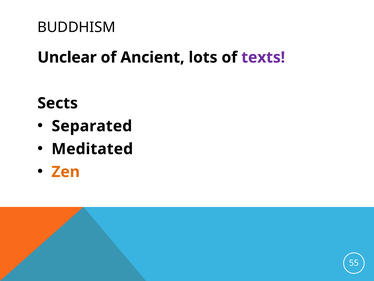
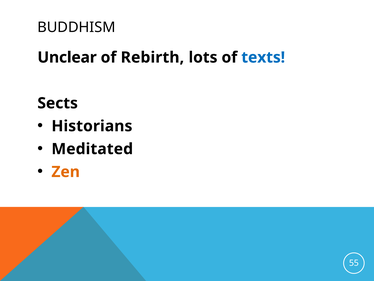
Ancient: Ancient -> Rebirth
texts colour: purple -> blue
Separated: Separated -> Historians
